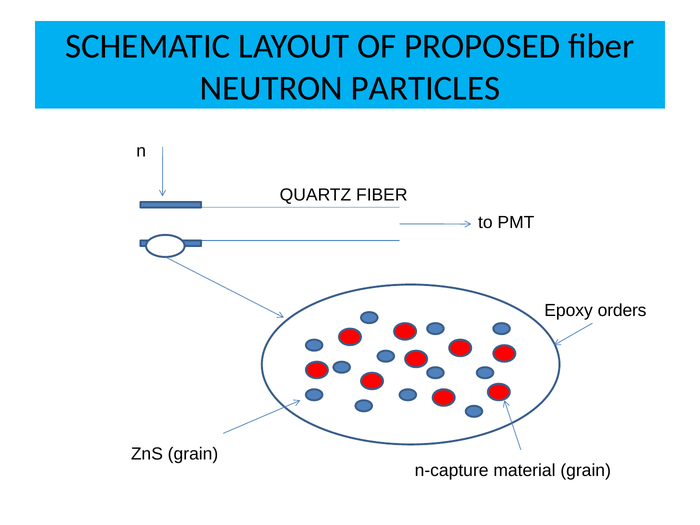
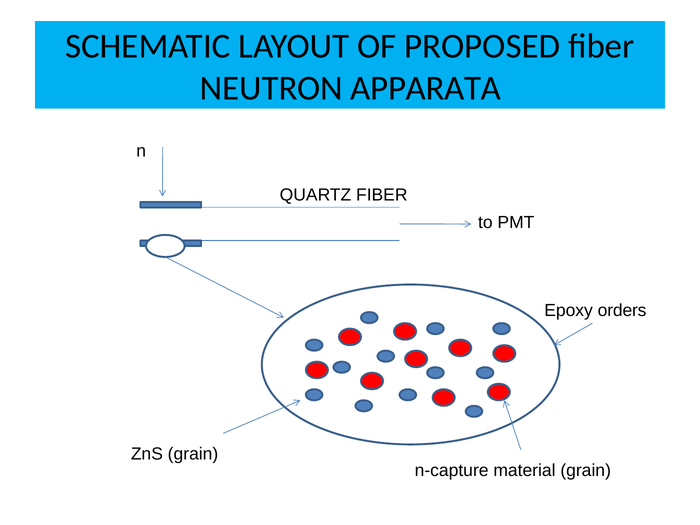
PARTICLES: PARTICLES -> APPARATA
